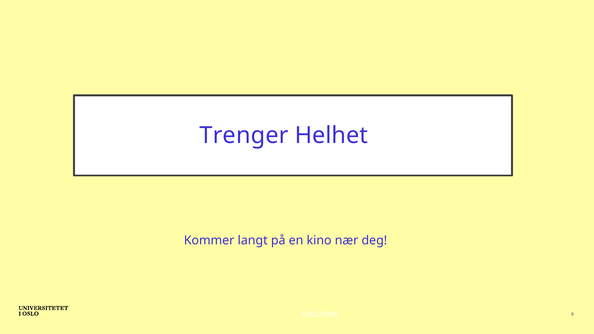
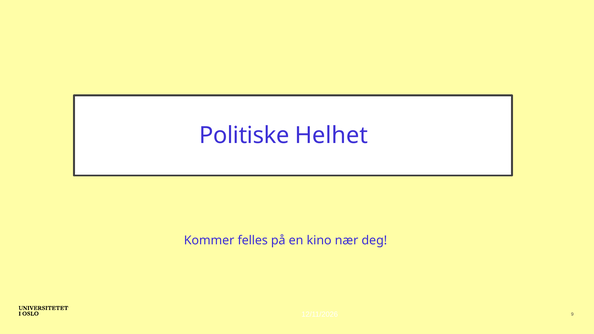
Trenger: Trenger -> Politiske
langt: langt -> felles
